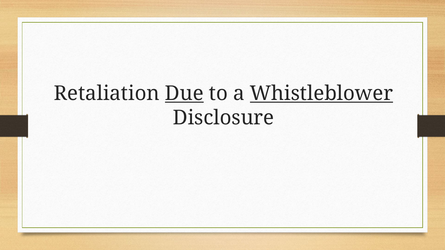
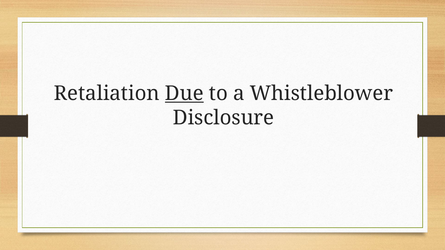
Whistleblower underline: present -> none
